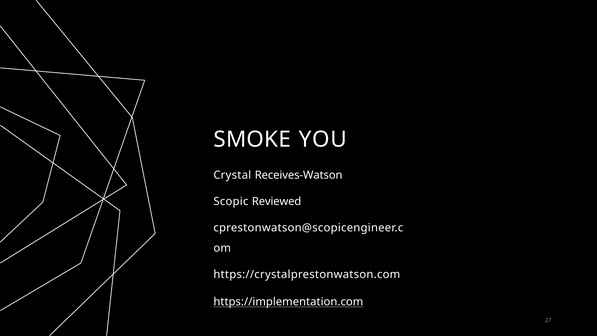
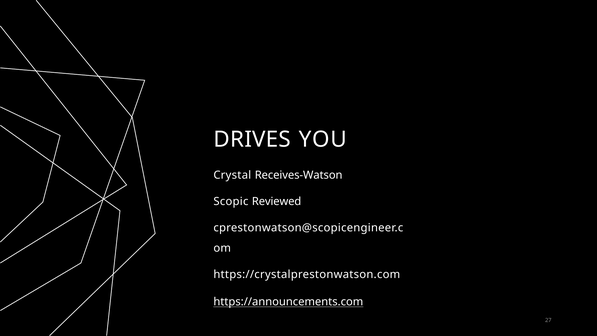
SMOKE: SMOKE -> DRIVES
https://implementation.com: https://implementation.com -> https://announcements.com
